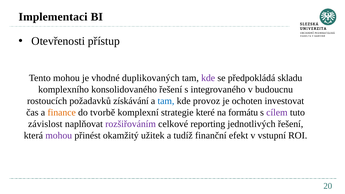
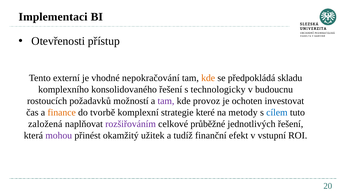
Tento mohou: mohou -> externí
duplikovaných: duplikovaných -> nepokračování
kde at (208, 78) colour: purple -> orange
integrovaného: integrovaného -> technologicky
získávání: získávání -> možností
tam at (166, 101) colour: blue -> purple
formátu: formátu -> metody
cílem colour: purple -> blue
závislost: závislost -> založená
reporting: reporting -> průběžné
